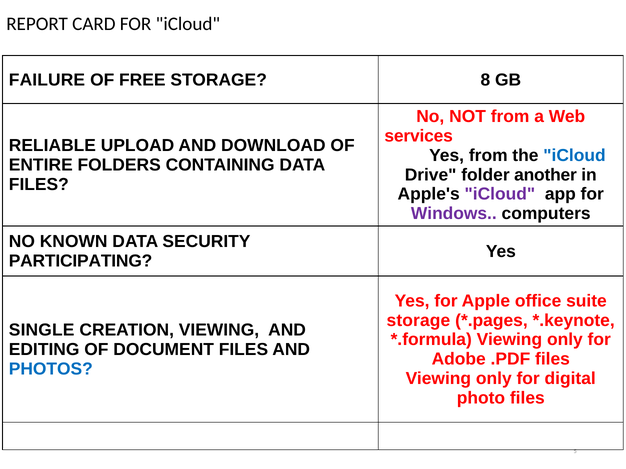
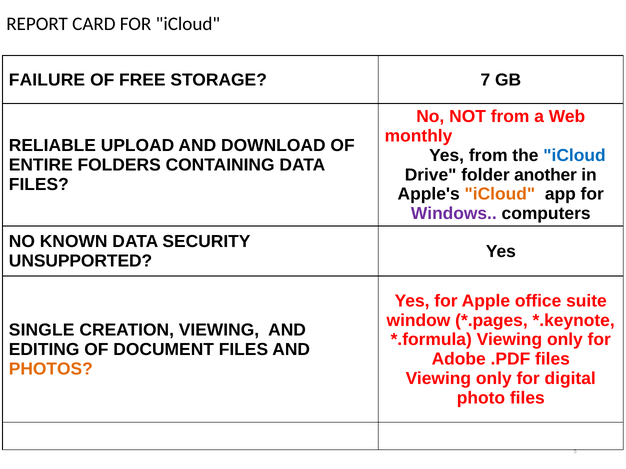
8: 8 -> 7
services: services -> monthly
iCloud at (500, 194) colour: purple -> orange
PARTICIPATING: PARTICIPATING -> UNSUPPORTED
storage at (418, 321): storage -> window
PHOTOS colour: blue -> orange
